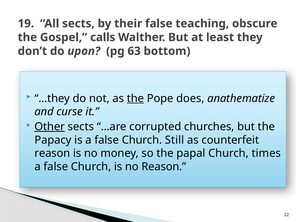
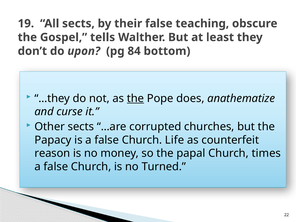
calls: calls -> tells
63: 63 -> 84
Other underline: present -> none
Still: Still -> Life
no Reason: Reason -> Turned
